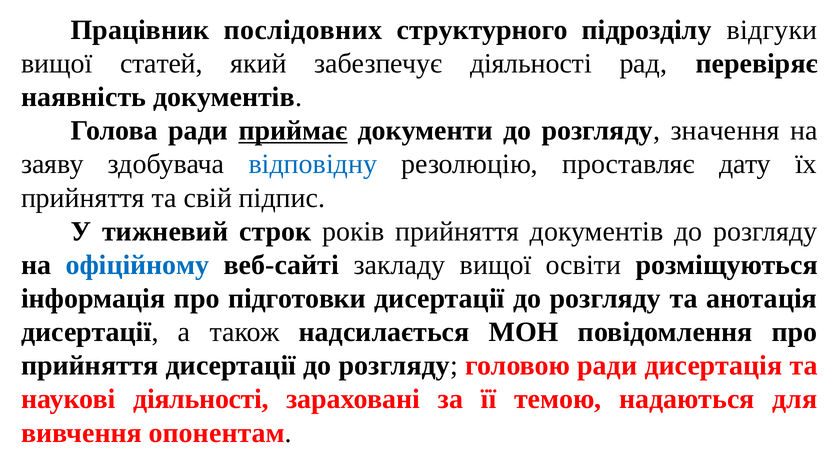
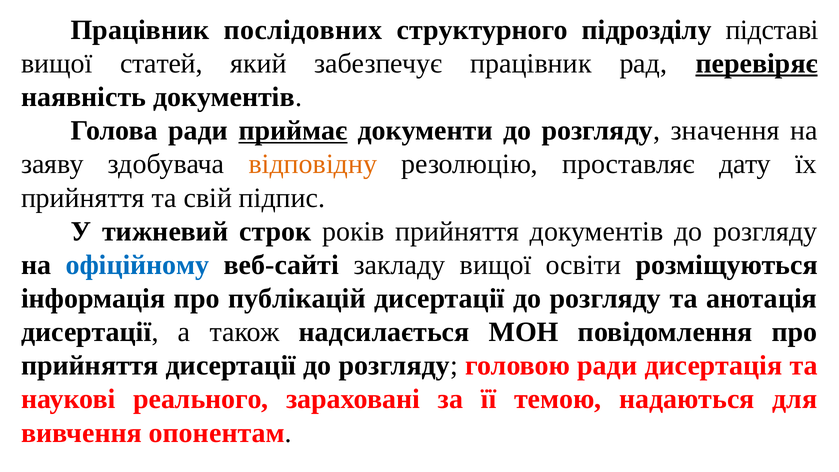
відгуки: відгуки -> підставі
забезпечує діяльності: діяльності -> працівник
перевіряє underline: none -> present
відповідну colour: blue -> orange
підготовки: підготовки -> публікацій
наукові діяльності: діяльності -> реального
